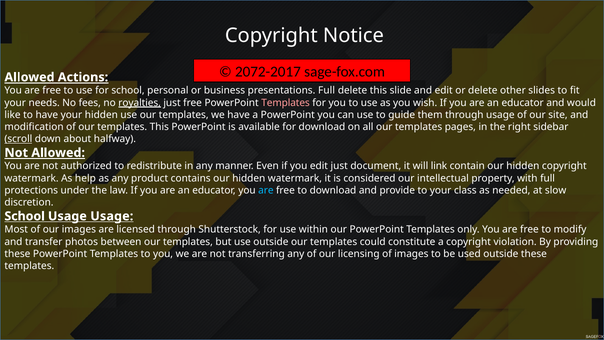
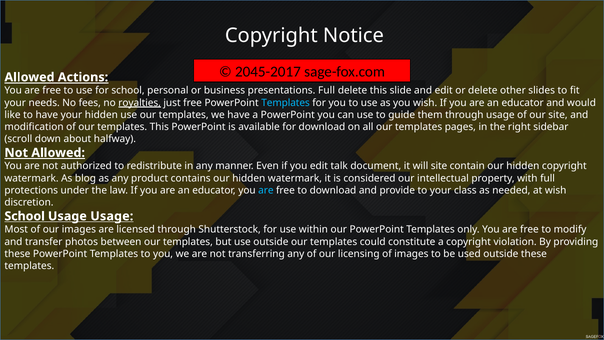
2072-2017: 2072-2017 -> 2045-2017
Templates at (286, 103) colour: pink -> light blue
scroll underline: present -> none
edit just: just -> talk
will link: link -> site
help: help -> blog
at slow: slow -> wish
